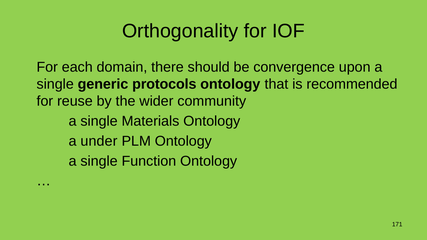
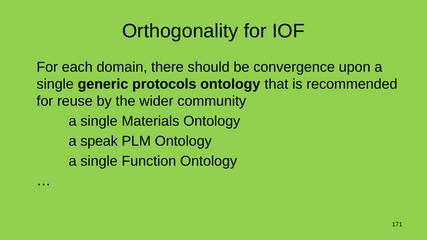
under: under -> speak
